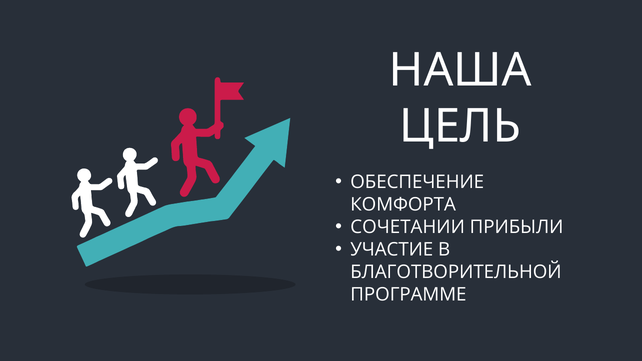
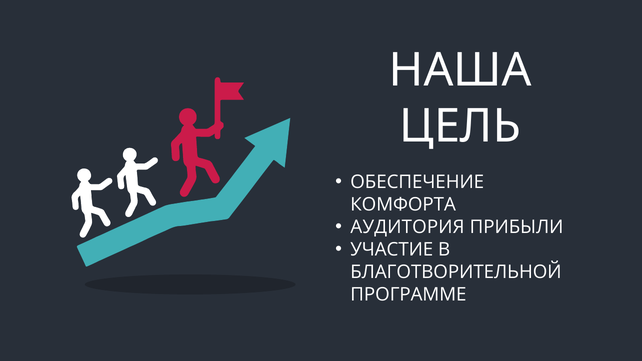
СОЧЕТАНИИ: СОЧЕТАНИИ -> АУДИТОРИЯ
